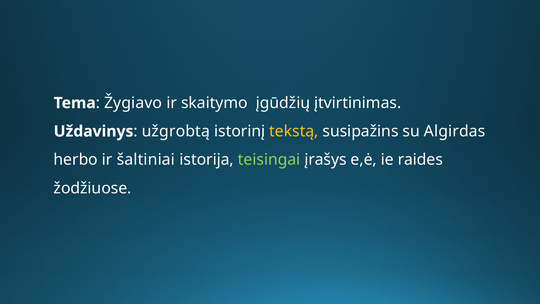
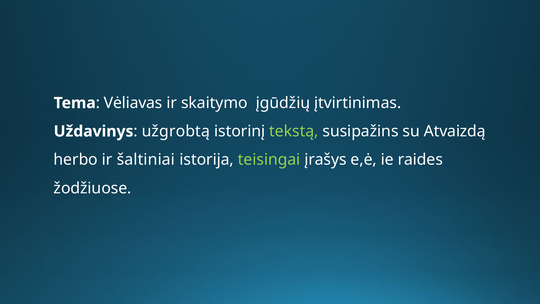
Žygiavo: Žygiavo -> Vėliavas
tekstą colour: yellow -> light green
Algirdas: Algirdas -> Atvaizdą
